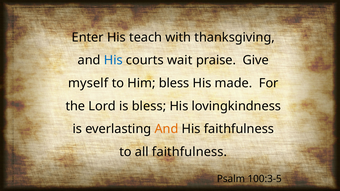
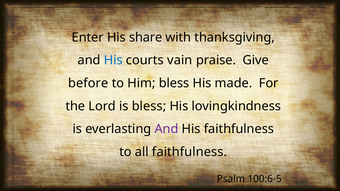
teach: teach -> share
wait: wait -> vain
myself: myself -> before
And at (166, 129) colour: orange -> purple
100:3-5: 100:3-5 -> 100:6-5
